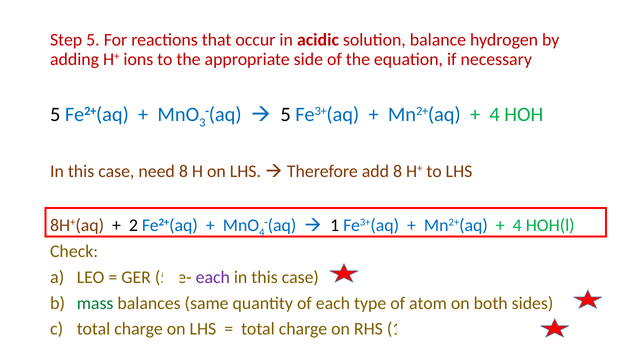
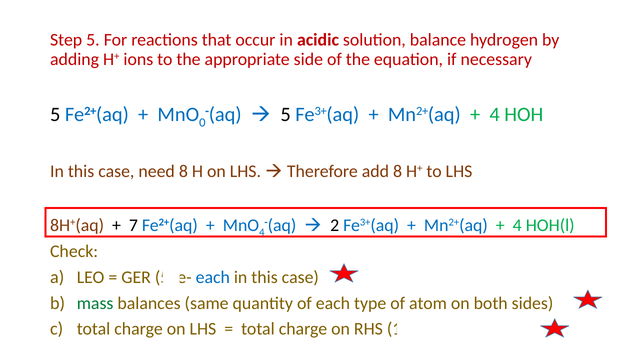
3: 3 -> 0
2: 2 -> 7
1: 1 -> 2
each at (213, 277) colour: purple -> blue
